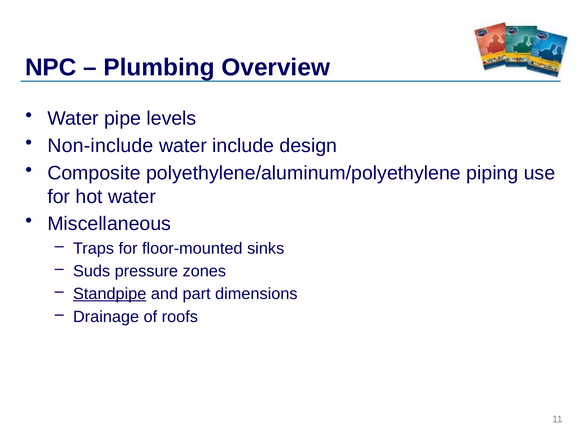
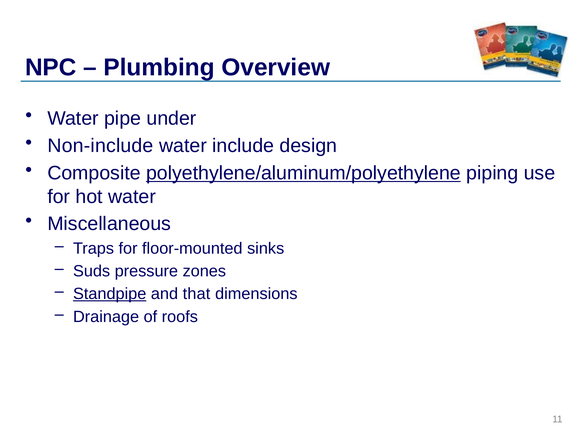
levels: levels -> under
polyethylene/aluminum/polyethylene underline: none -> present
part: part -> that
